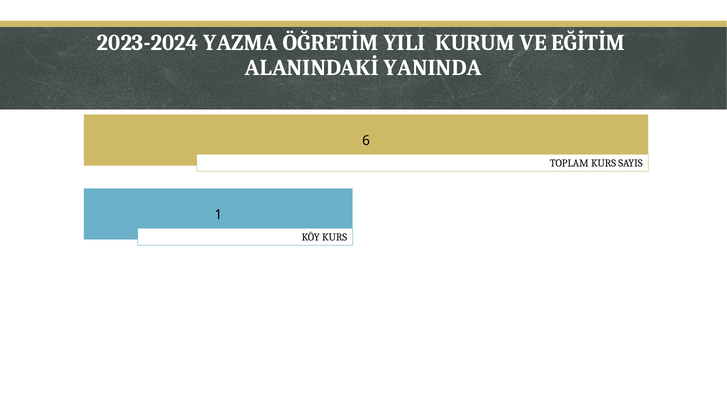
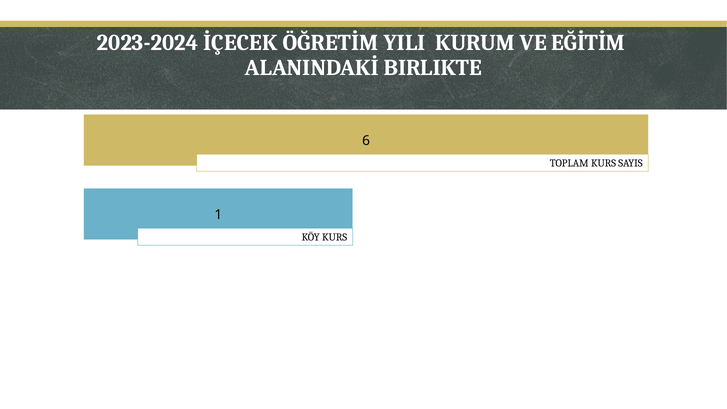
YAZMA: YAZMA -> İÇECEK
YANINDA: YANINDA -> BIRLIKTE
